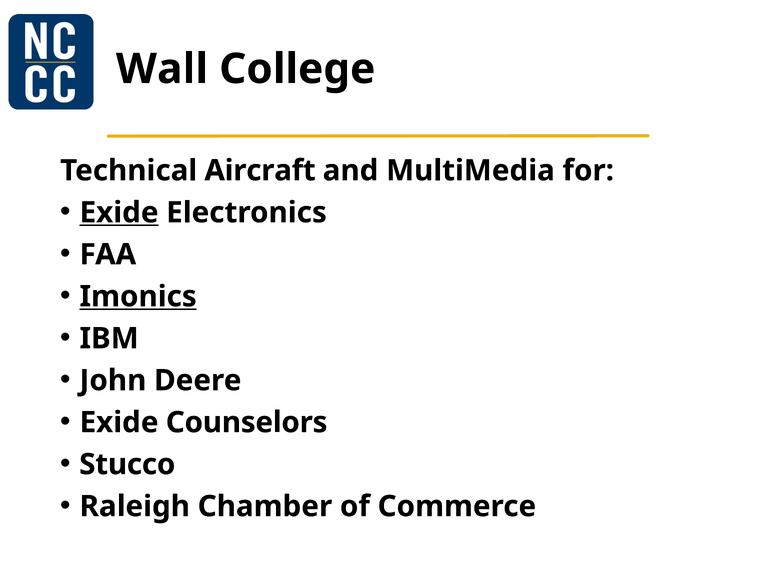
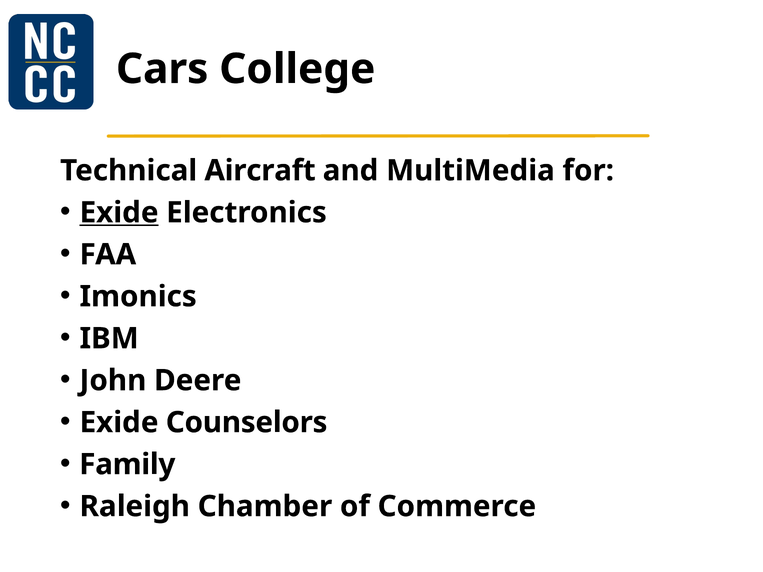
Wall: Wall -> Cars
Imonics underline: present -> none
Stucco: Stucco -> Family
